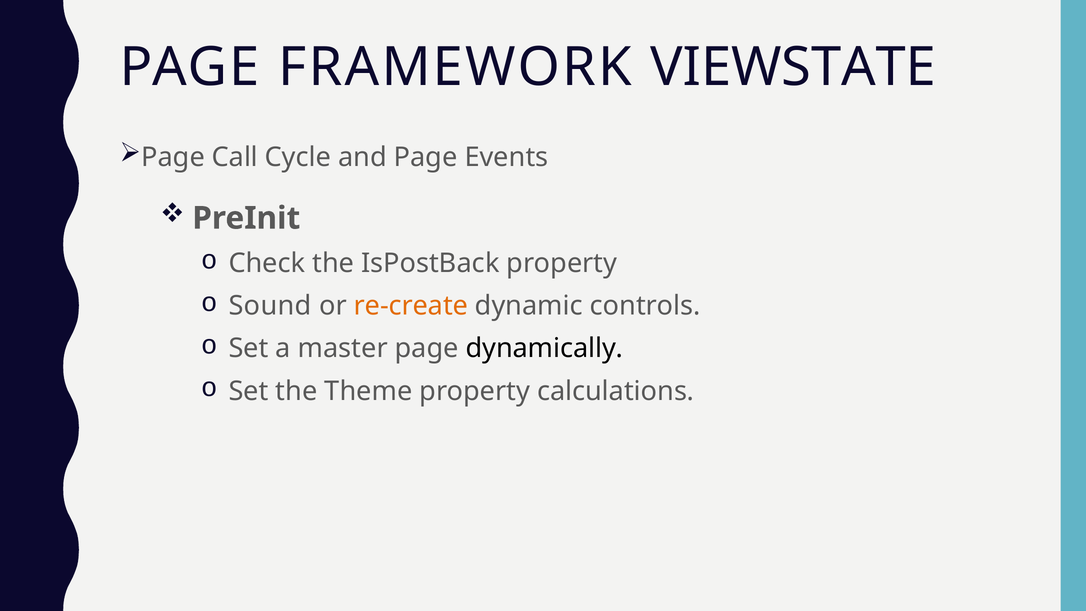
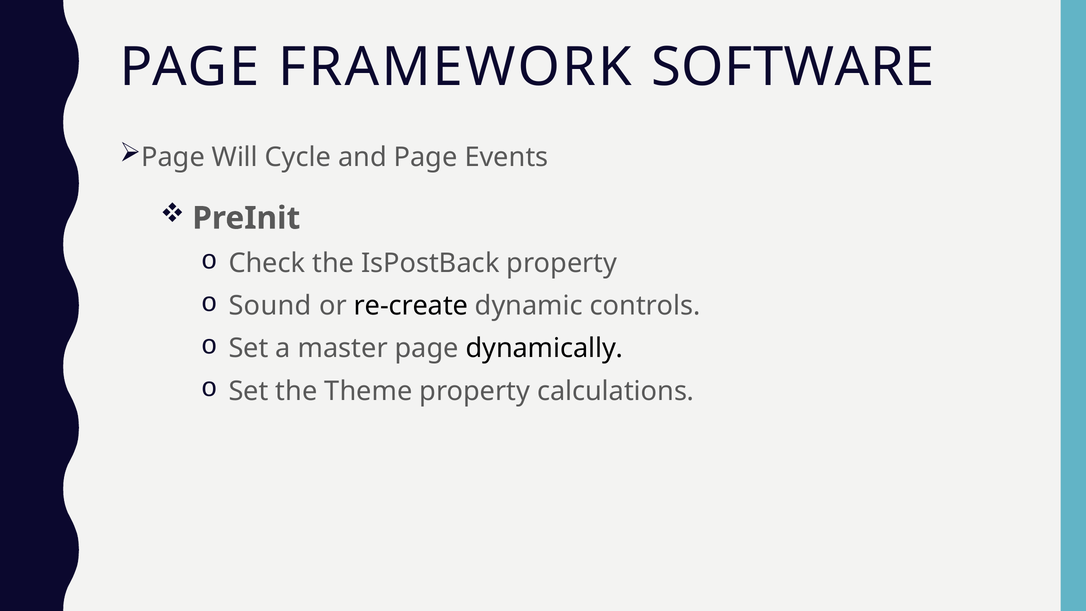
VIEWSTATE: VIEWSTATE -> SOFTWARE
Call: Call -> Will
re-create colour: orange -> black
